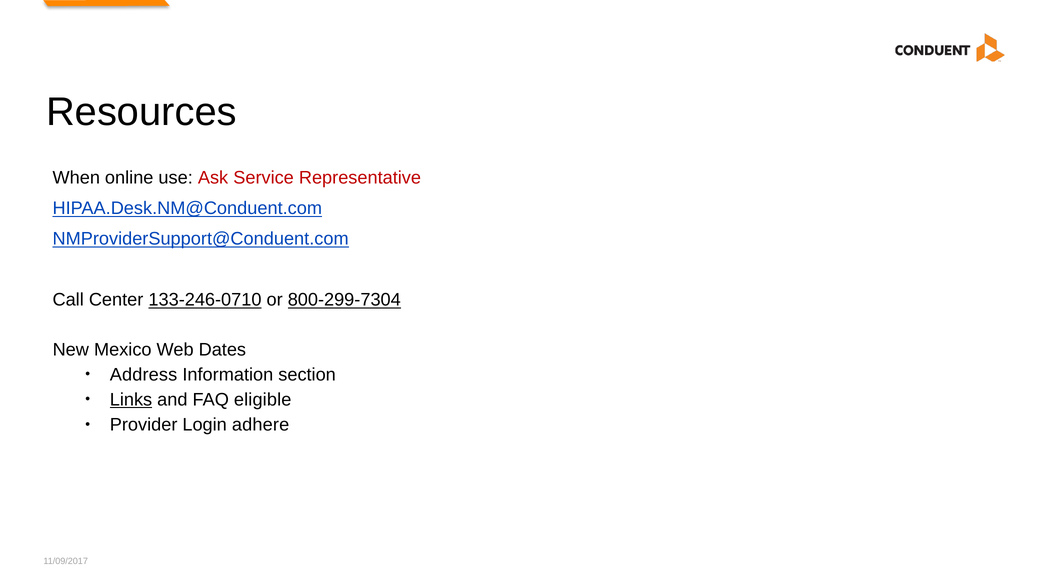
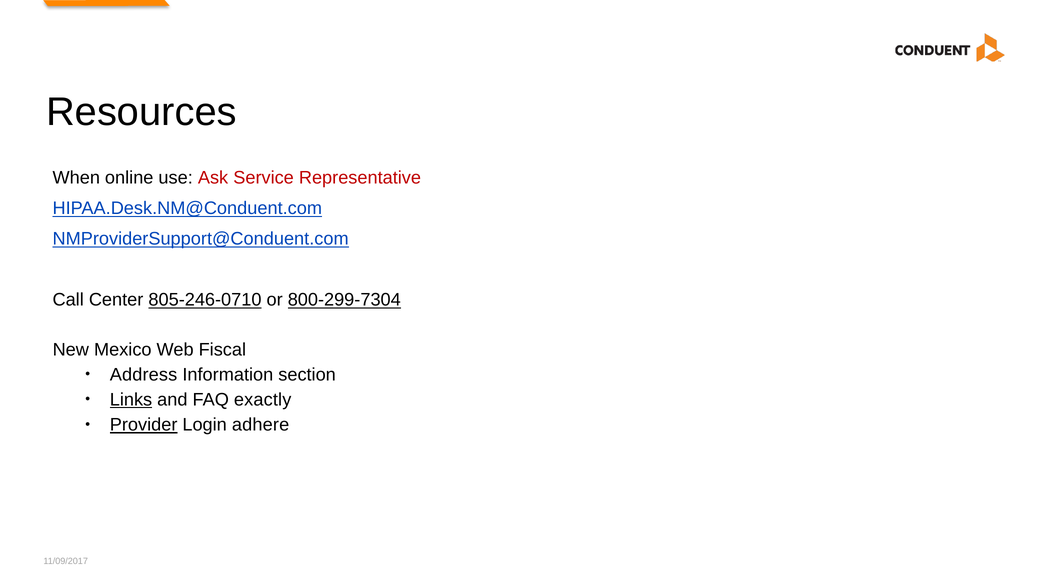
133-246-0710: 133-246-0710 -> 805-246-0710
Dates: Dates -> Fiscal
eligible: eligible -> exactly
Provider underline: none -> present
